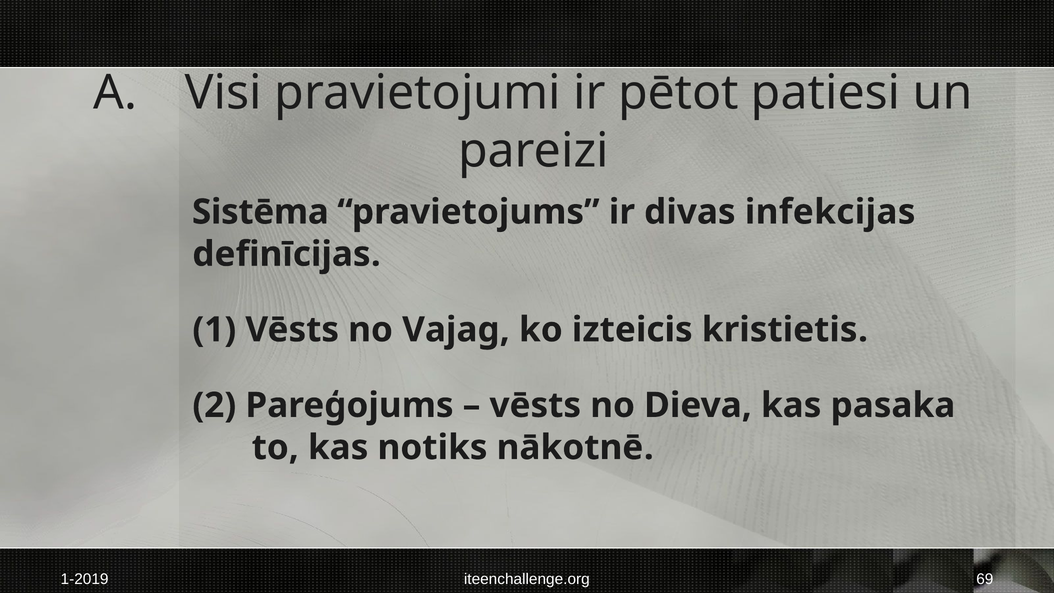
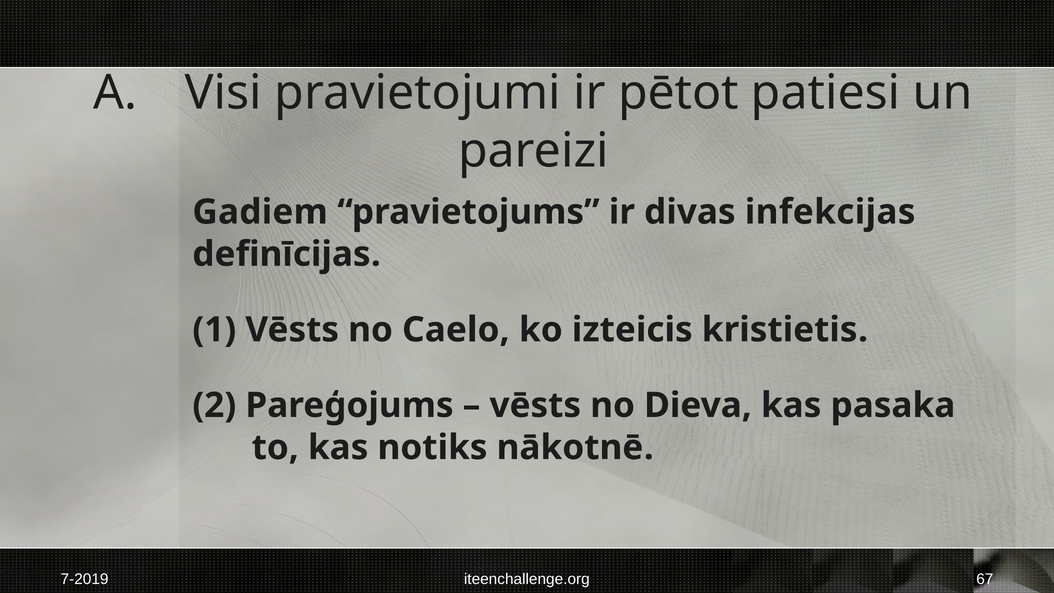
Sistēma: Sistēma -> Gadiem
Vajag: Vajag -> Caelo
1-2019: 1-2019 -> 7-2019
69: 69 -> 67
